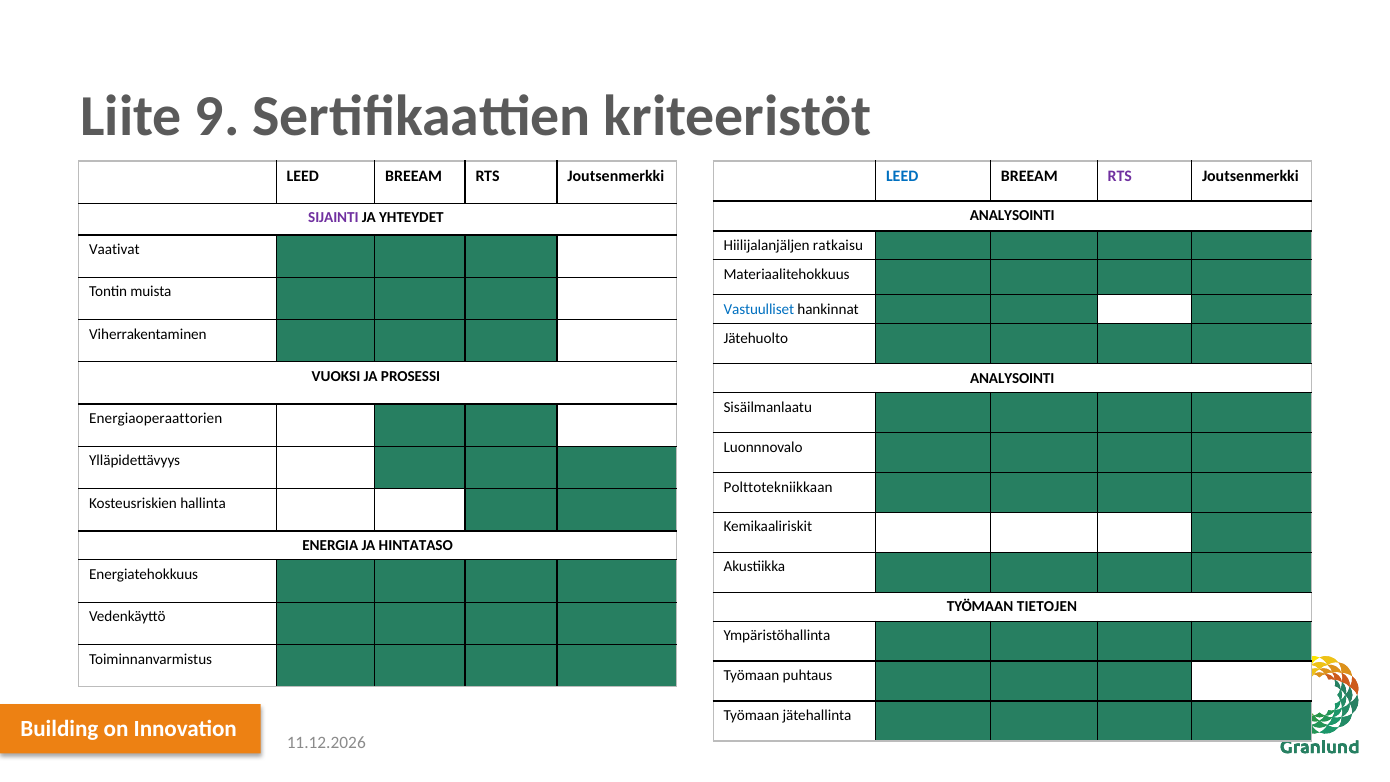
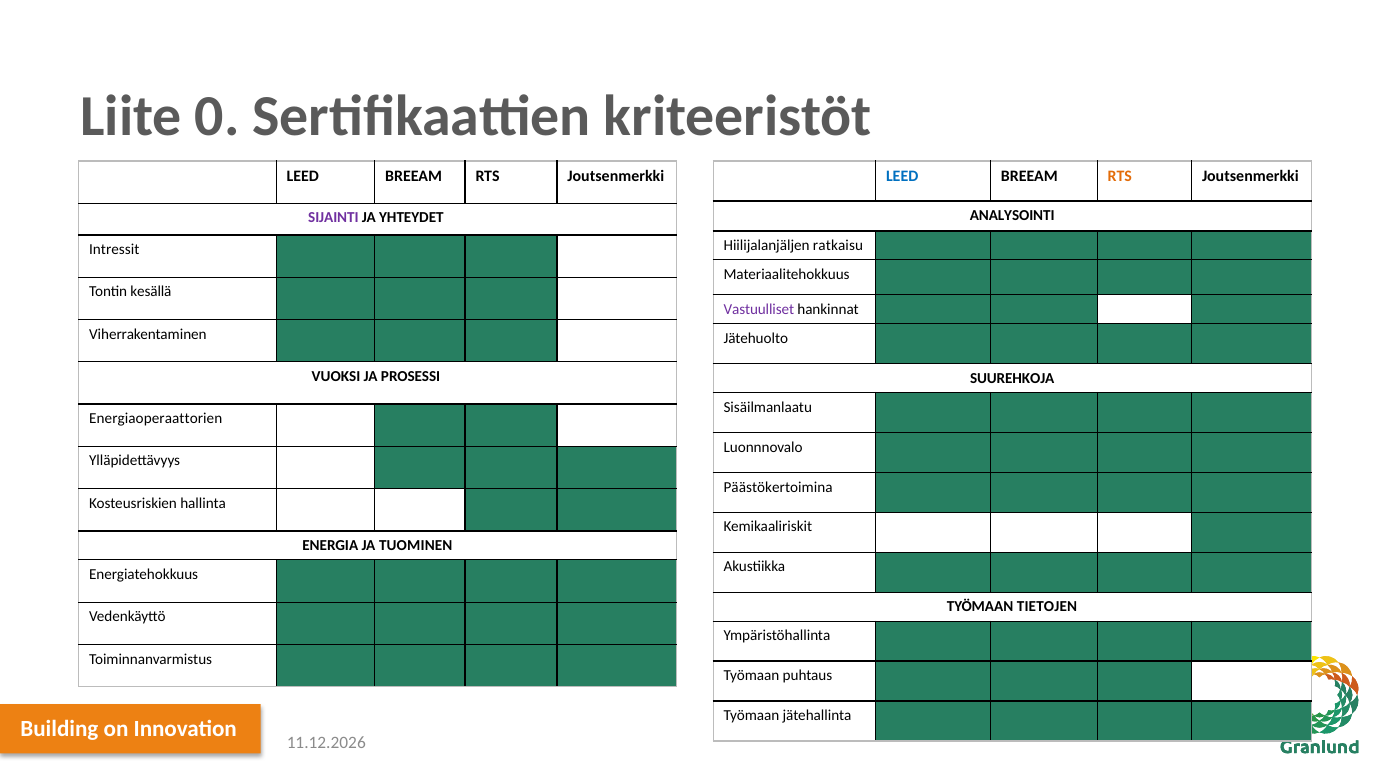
9: 9 -> 0
RTS at (1120, 176) colour: purple -> orange
Vaativat: Vaativat -> Intressit
muista: muista -> kesällä
Vastuulliset colour: blue -> purple
ANALYSOINTI at (1012, 378): ANALYSOINTI -> SUUREHKOJA
Polttotekniikkaan: Polttotekniikkaan -> Päästökertoimina
HINTATASO: HINTATASO -> TUOMINEN
